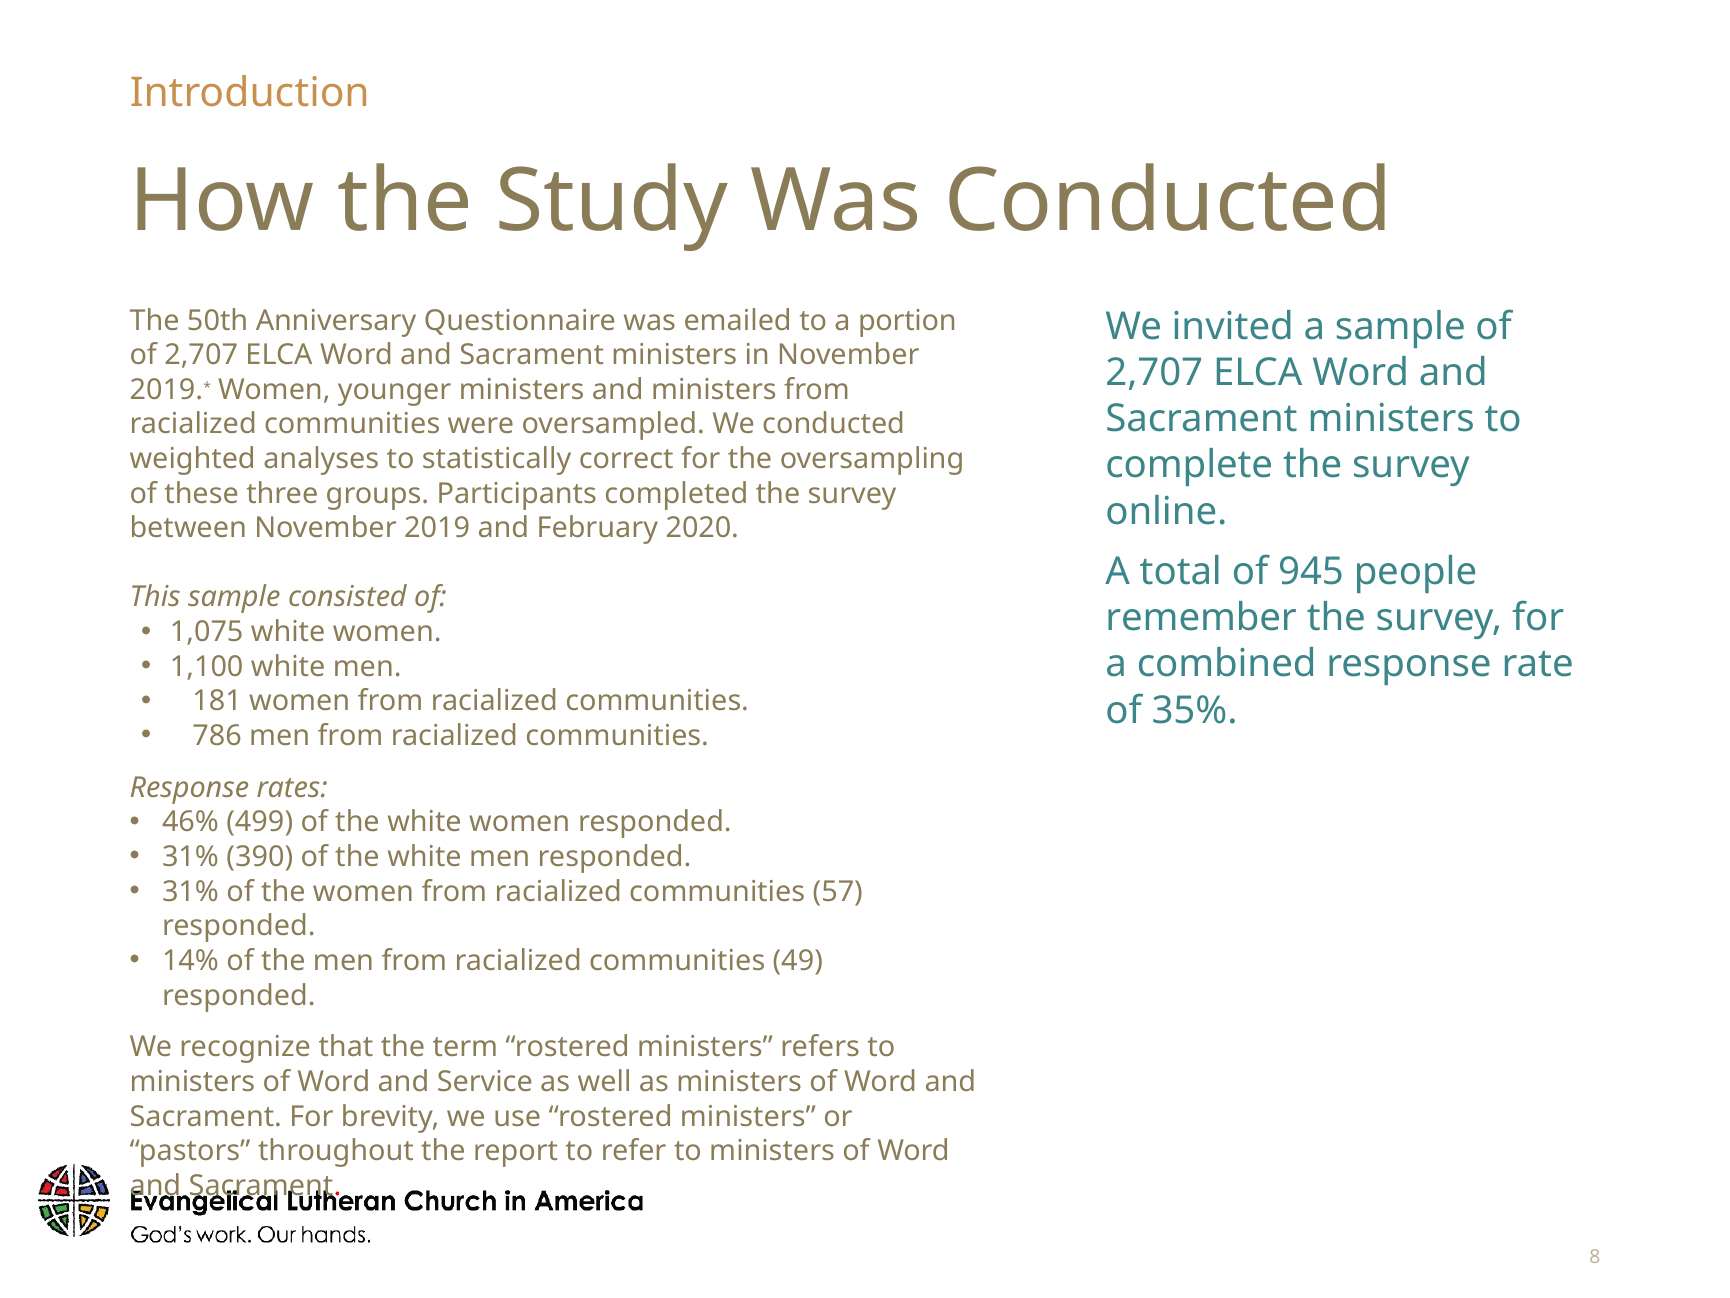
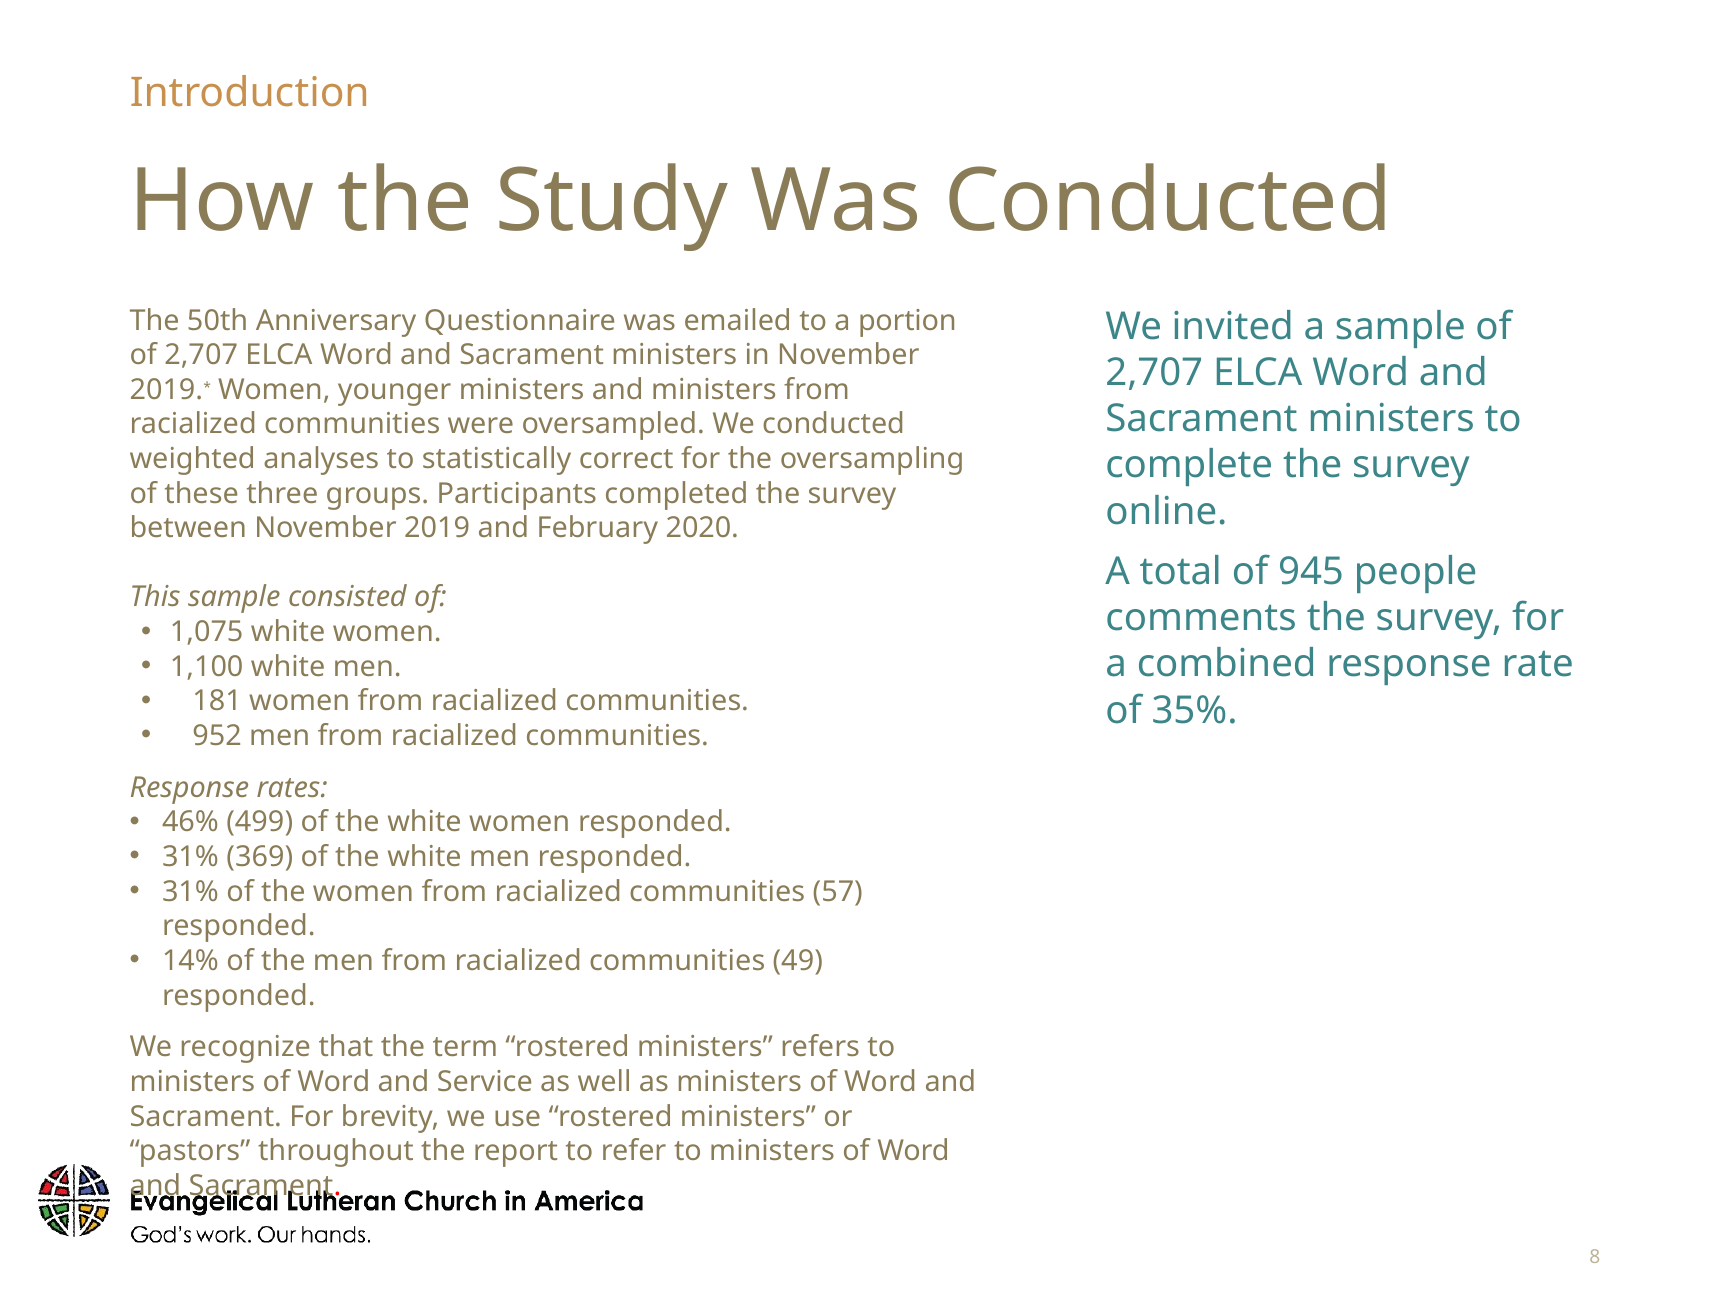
remember: remember -> comments
786: 786 -> 952
390: 390 -> 369
